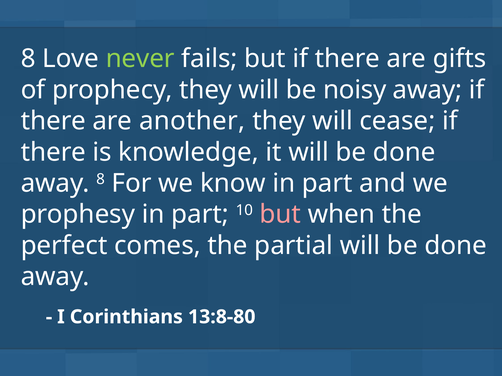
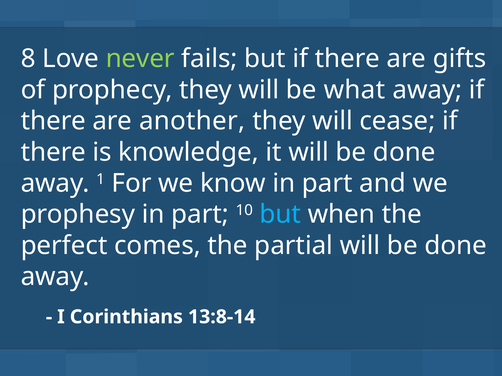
noisy: noisy -> what
away 8: 8 -> 1
but at (280, 215) colour: pink -> light blue
13:8-80: 13:8-80 -> 13:8-14
